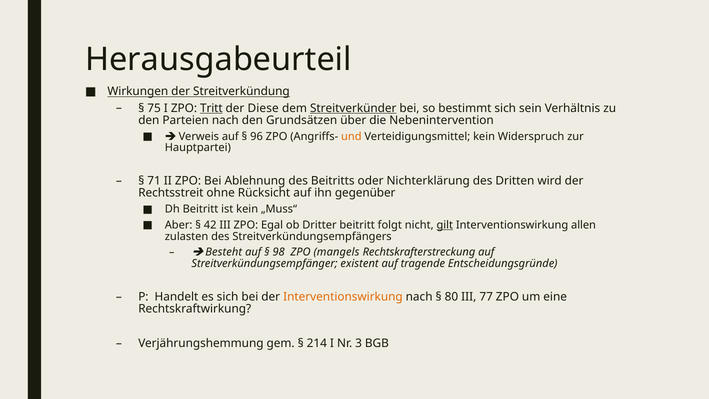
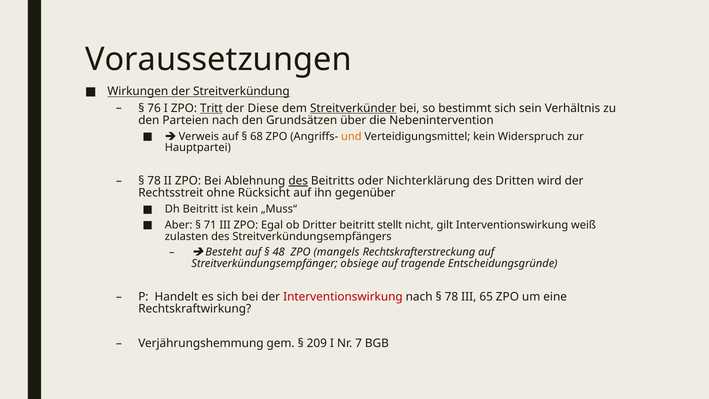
Herausgabeurteil: Herausgabeurteil -> Voraussetzungen
75: 75 -> 76
96: 96 -> 68
71 at (154, 181): 71 -> 78
des at (298, 181) underline: none -> present
42: 42 -> 71
folgt: folgt -> stellt
gilt underline: present -> none
allen: allen -> weiß
98: 98 -> 48
existent: existent -> obsiege
Interventionswirkung at (343, 297) colour: orange -> red
80 at (451, 297): 80 -> 78
77: 77 -> 65
214: 214 -> 209
3: 3 -> 7
